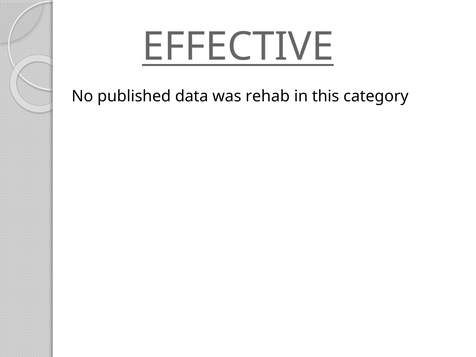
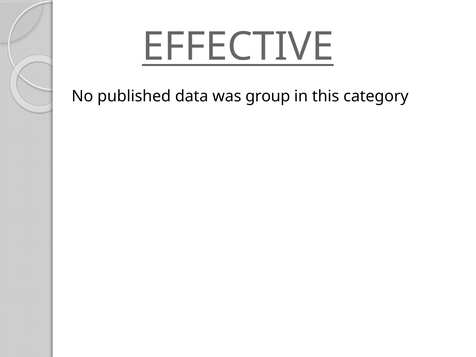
rehab: rehab -> group
